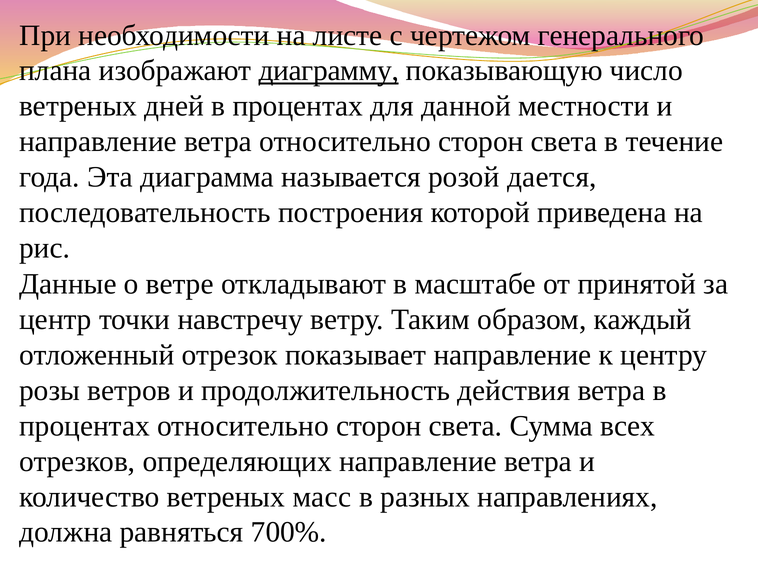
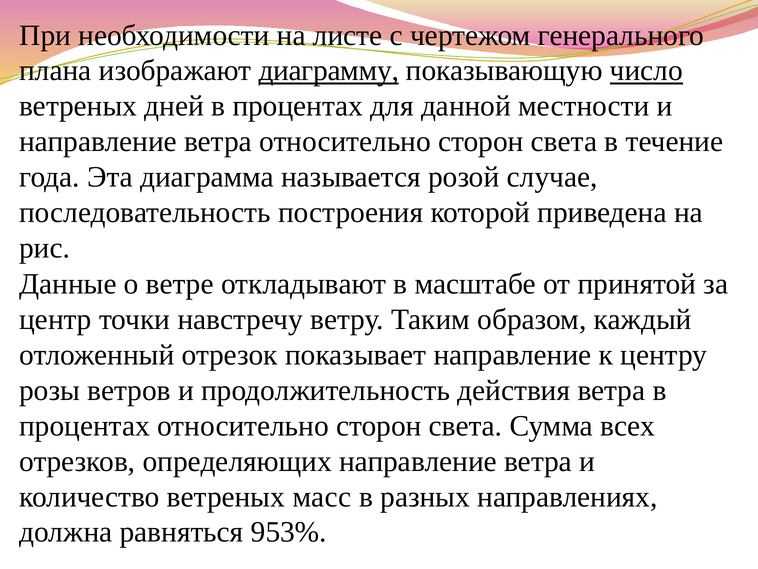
число underline: none -> present
дается: дается -> случае
700%: 700% -> 953%
